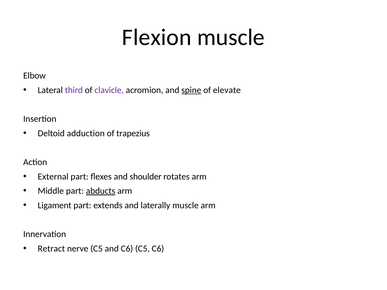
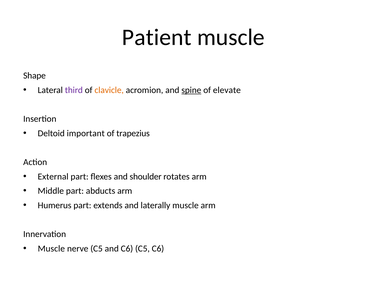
Flexion: Flexion -> Patient
Elbow: Elbow -> Shape
clavicle colour: purple -> orange
adduction: adduction -> important
abducts underline: present -> none
Ligament: Ligament -> Humerus
Retract at (51, 249): Retract -> Muscle
